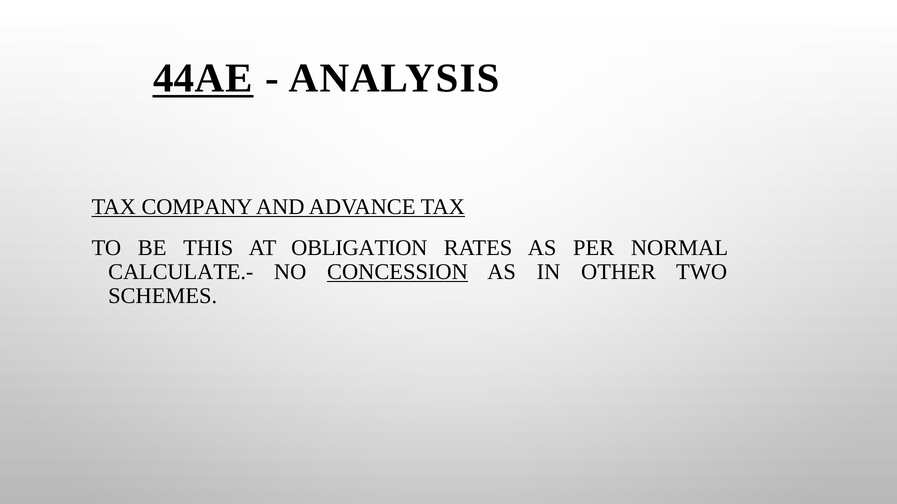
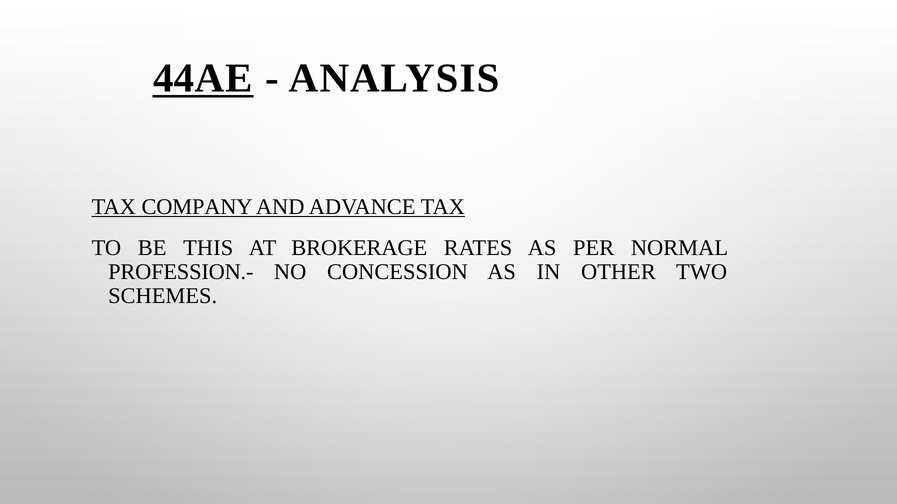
OBLIGATION: OBLIGATION -> BROKERAGE
CALCULATE.-: CALCULATE.- -> PROFESSION.-
CONCESSION underline: present -> none
